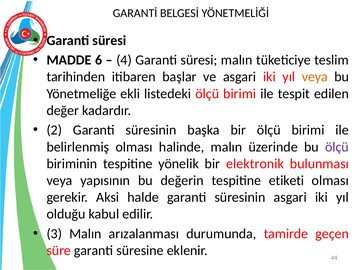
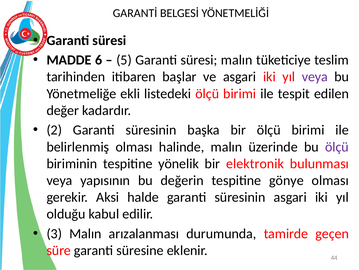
4: 4 -> 5
veya at (315, 77) colour: orange -> purple
etiketi: etiketi -> gönye
